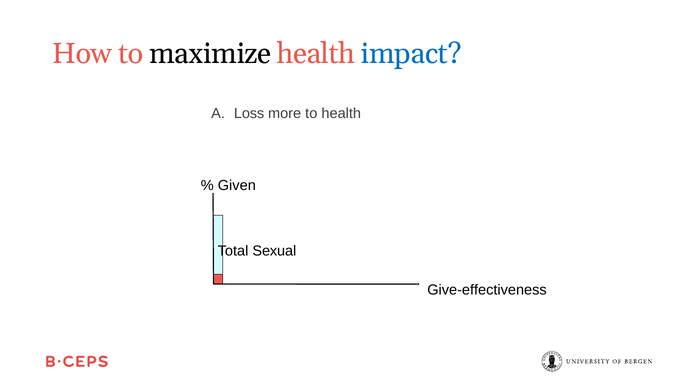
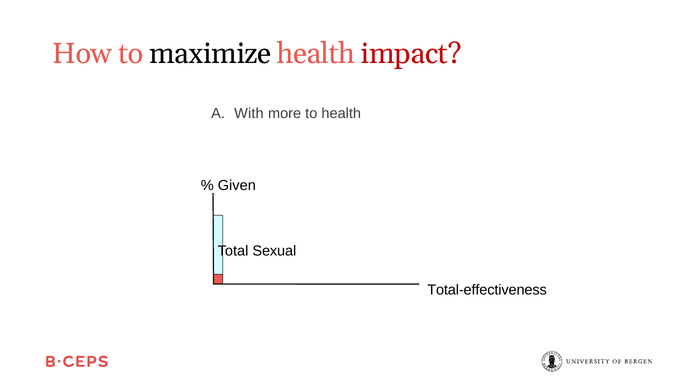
impact colour: blue -> red
Loss: Loss -> With
Give-effectiveness: Give-effectiveness -> Total-effectiveness
